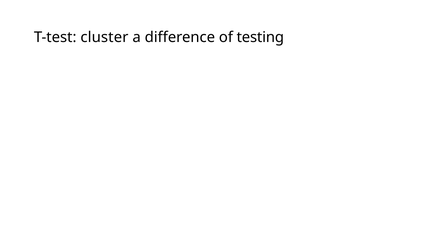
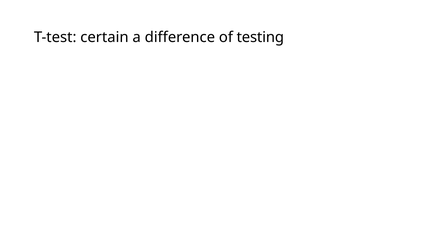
cluster: cluster -> certain
